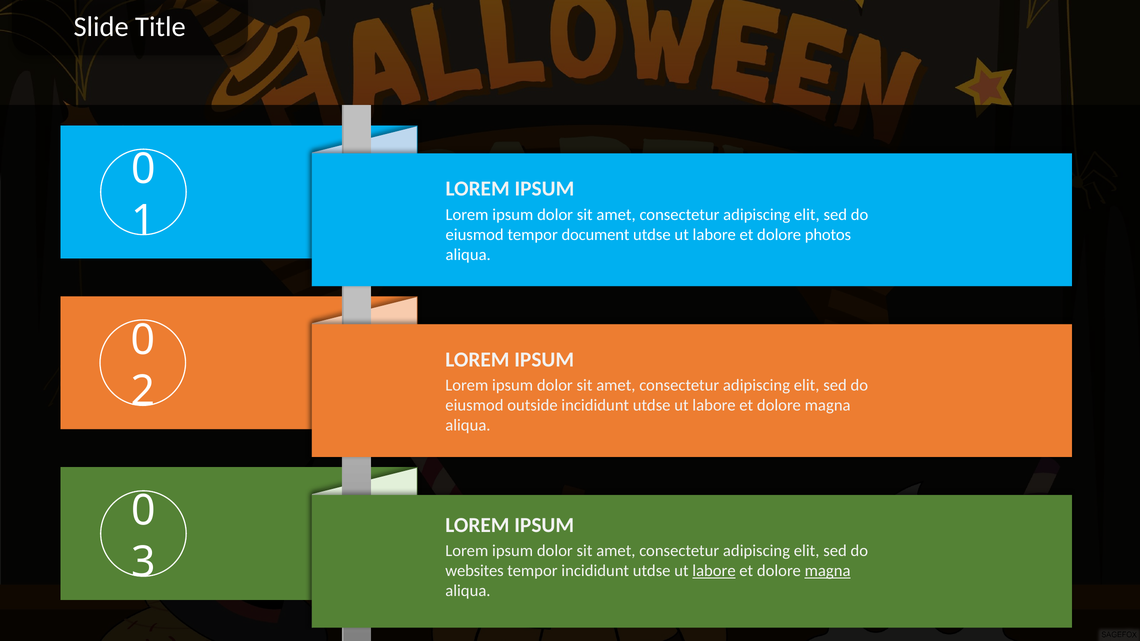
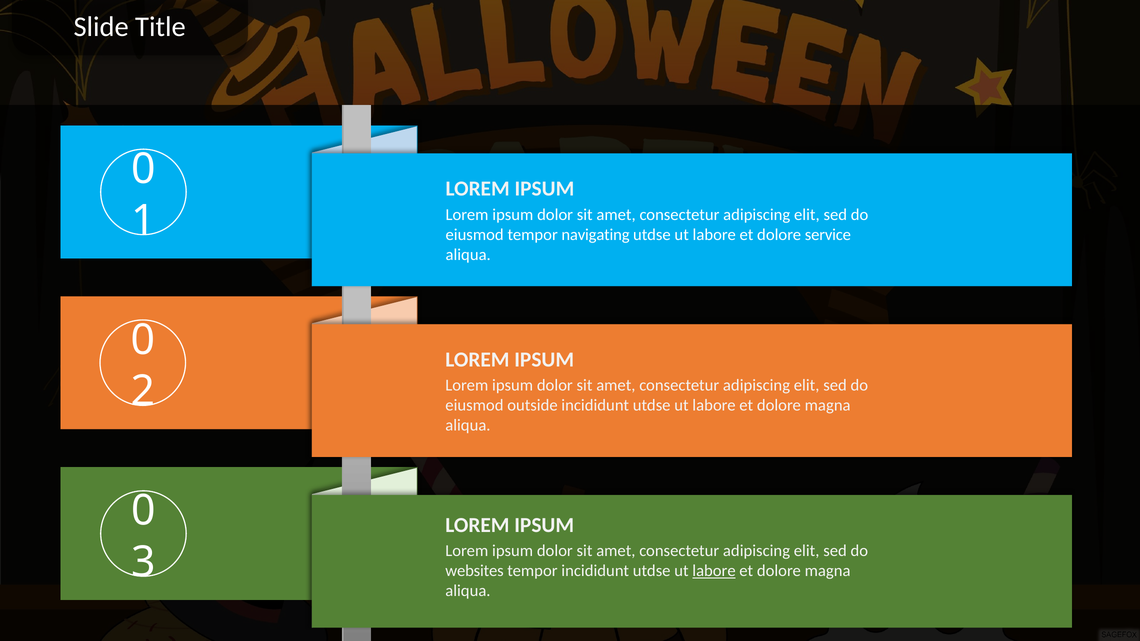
document: document -> navigating
photos: photos -> service
magna at (828, 571) underline: present -> none
